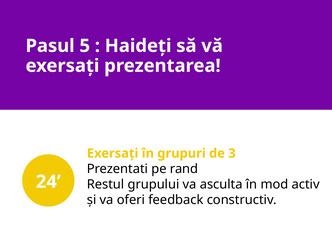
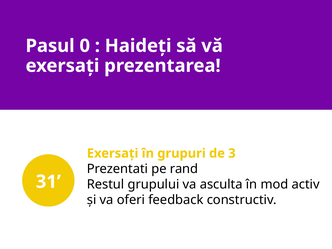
5: 5 -> 0
24: 24 -> 31
